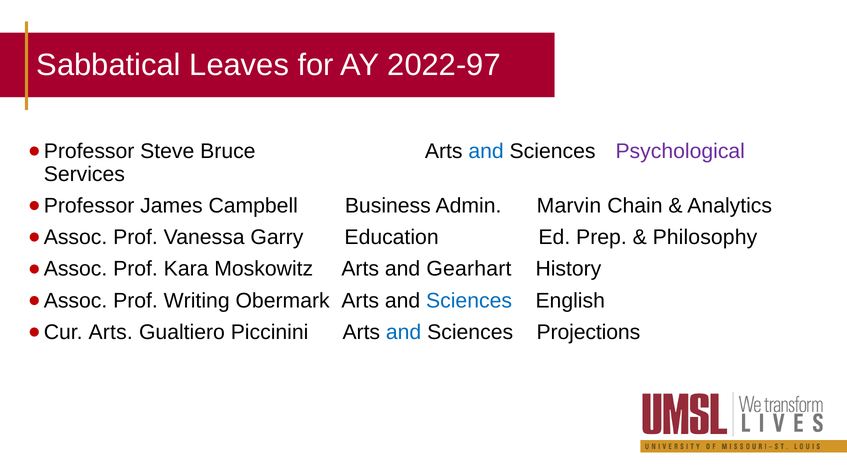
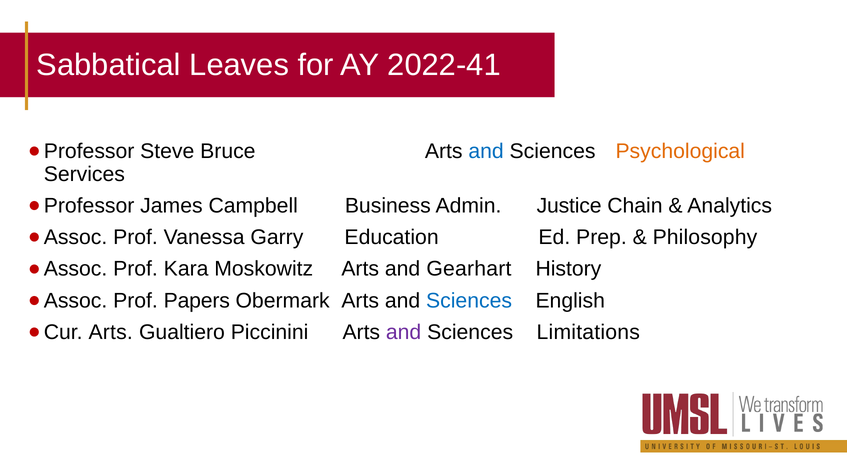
2022-97: 2022-97 -> 2022-41
Psychological colour: purple -> orange
Marvin: Marvin -> Justice
Writing: Writing -> Papers
and at (404, 333) colour: blue -> purple
Projections: Projections -> Limitations
